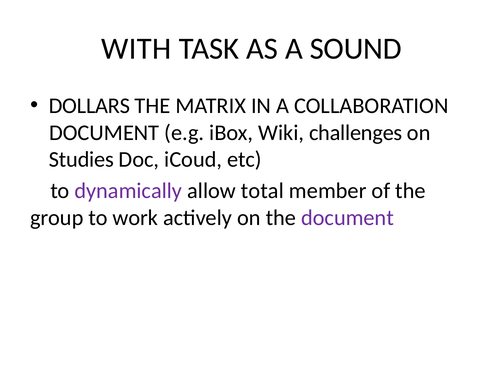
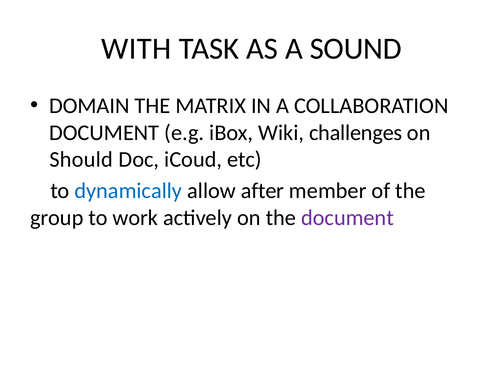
DOLLARS: DOLLARS -> DOMAIN
Studies: Studies -> Should
dynamically colour: purple -> blue
total: total -> after
